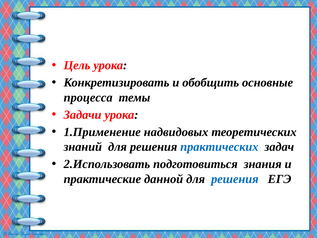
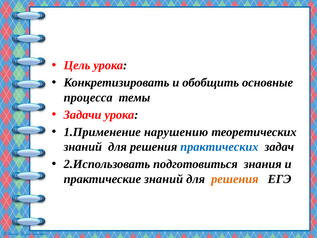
надвидовых: надвидовых -> нарушению
практические данной: данной -> знаний
решения at (235, 179) colour: blue -> orange
